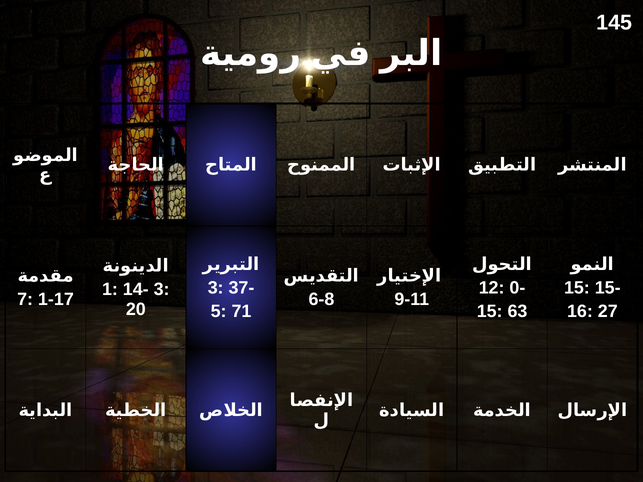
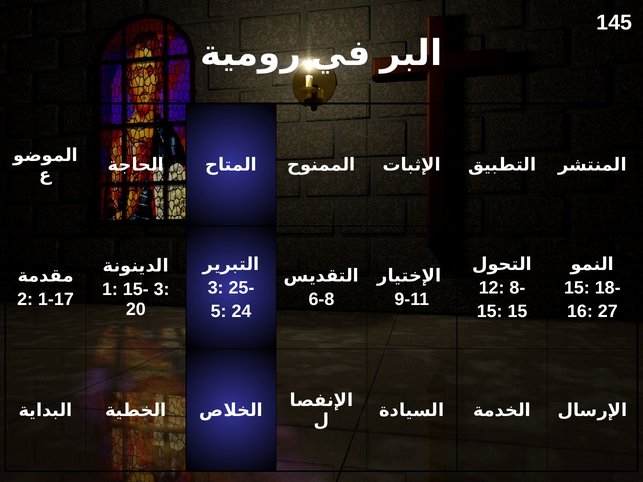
37-: 37- -> 25-
0-: 0- -> 8-
15-: 15- -> 18-
14-: 14- -> 15-
7: 7 -> 2
71: 71 -> 24
15 63: 63 -> 15
